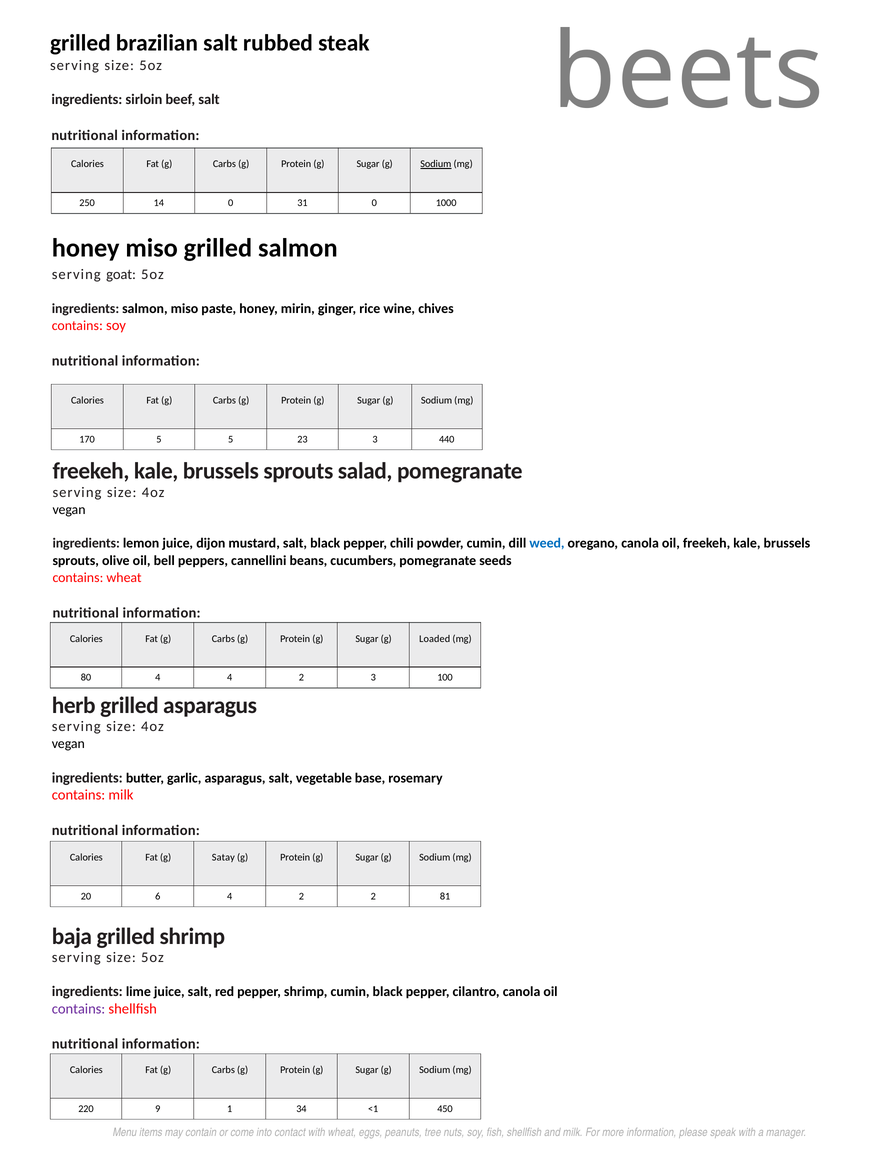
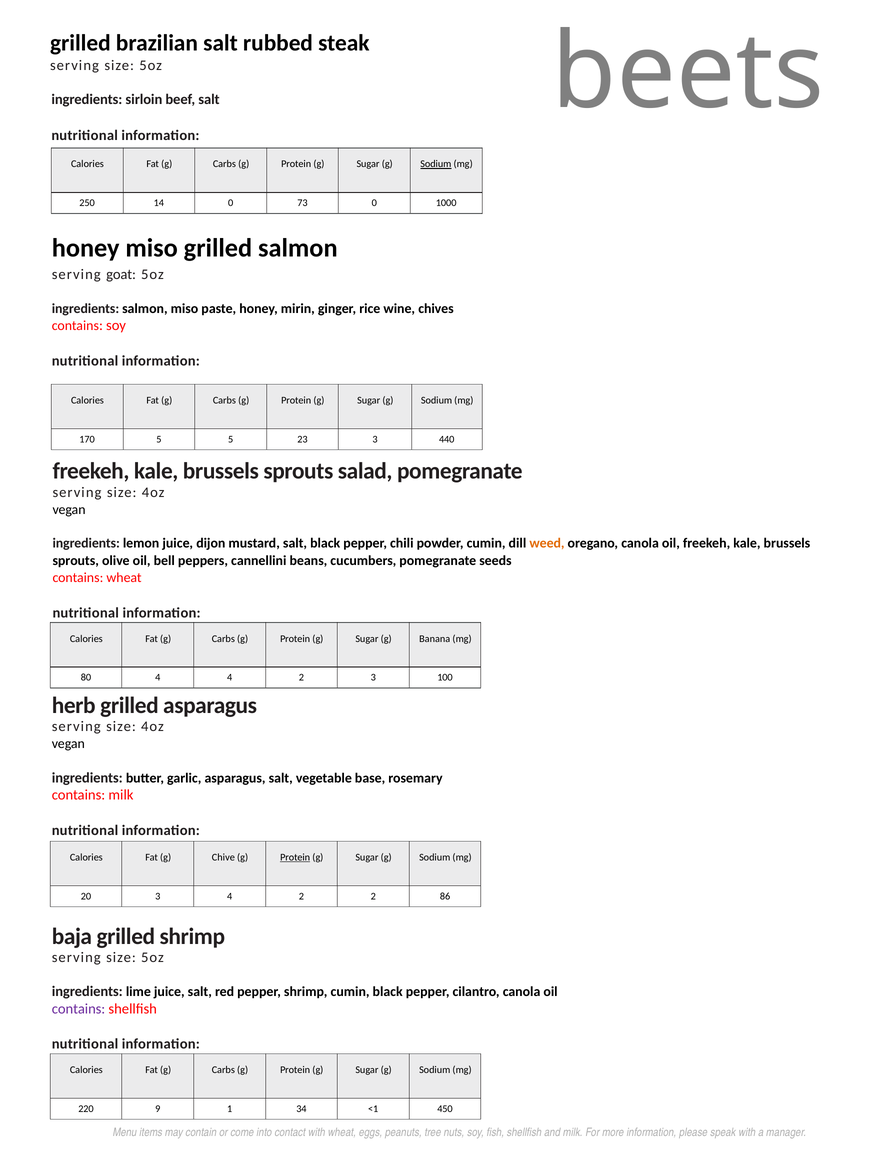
31: 31 -> 73
weed colour: blue -> orange
Loaded: Loaded -> Banana
Satay: Satay -> Chive
Protein at (295, 857) underline: none -> present
20 6: 6 -> 3
81: 81 -> 86
